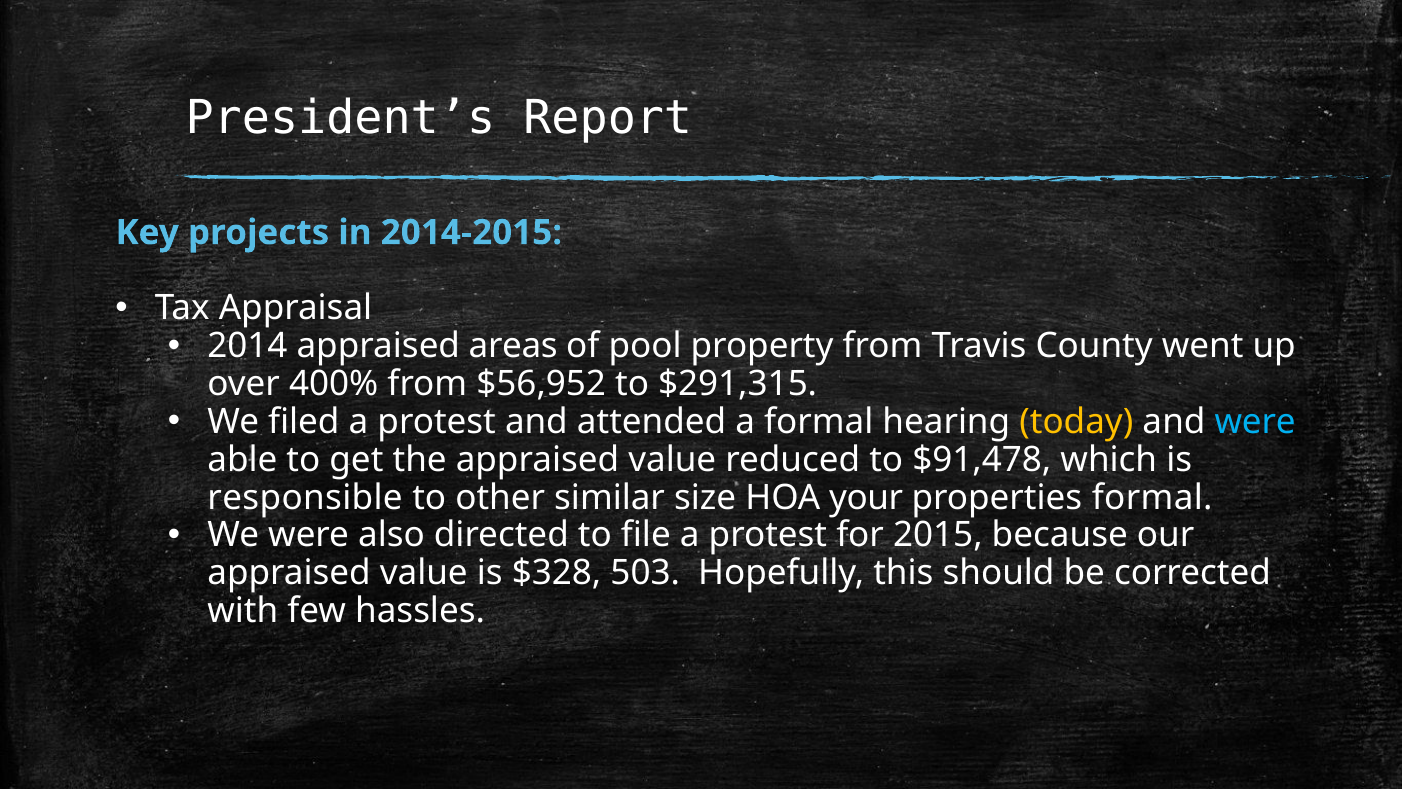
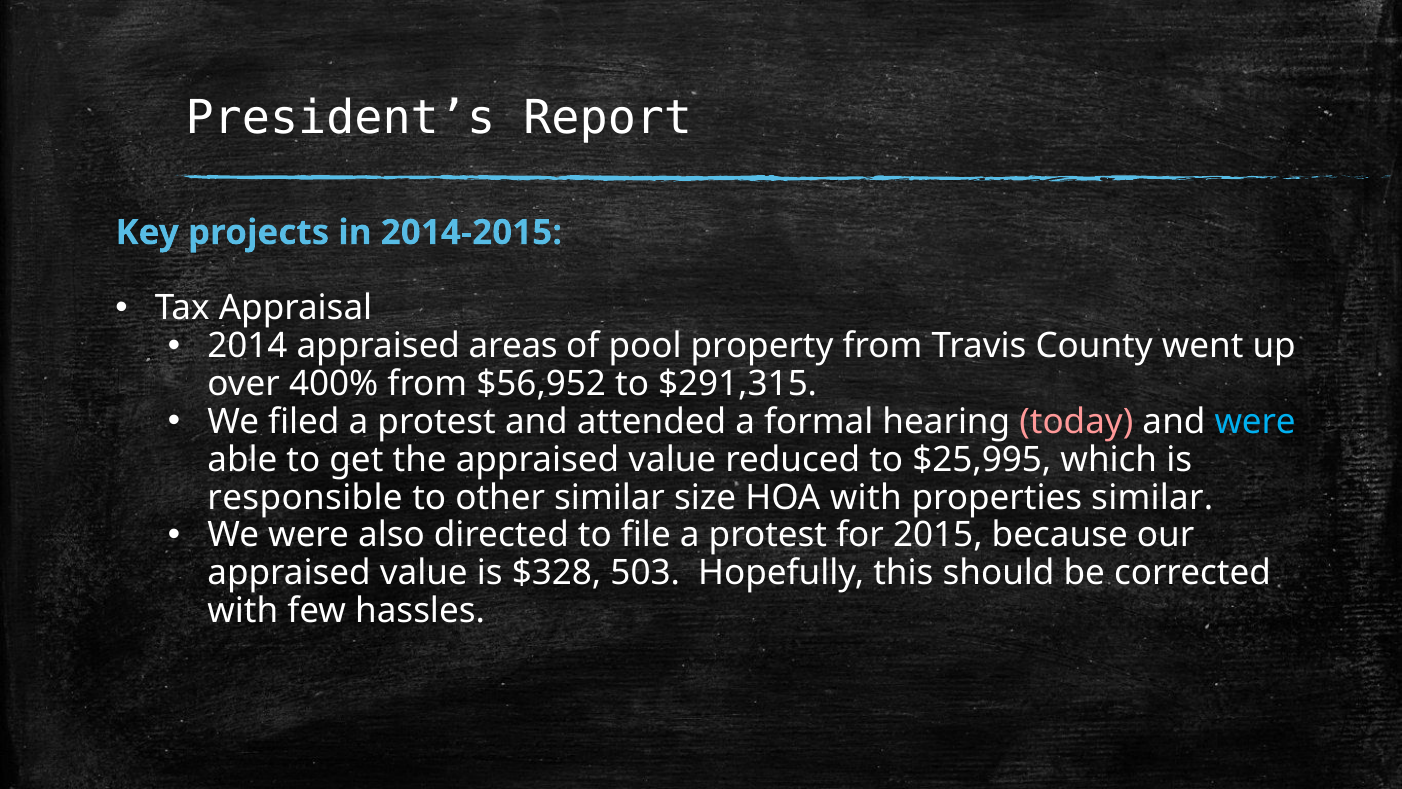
today colour: yellow -> pink
$91,478: $91,478 -> $25,995
HOA your: your -> with
properties formal: formal -> similar
